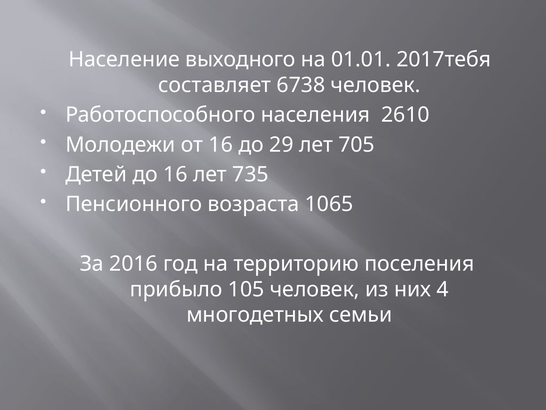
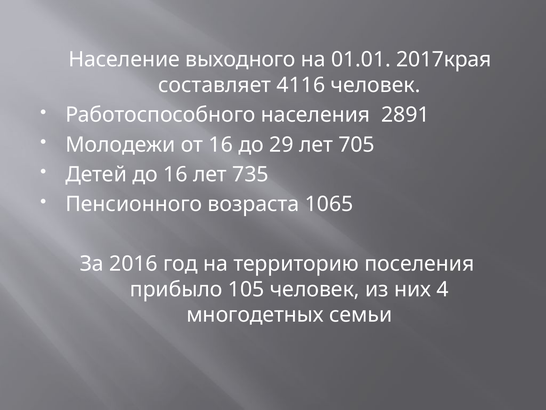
2017тебя: 2017тебя -> 2017края
6738: 6738 -> 4116
2610: 2610 -> 2891
